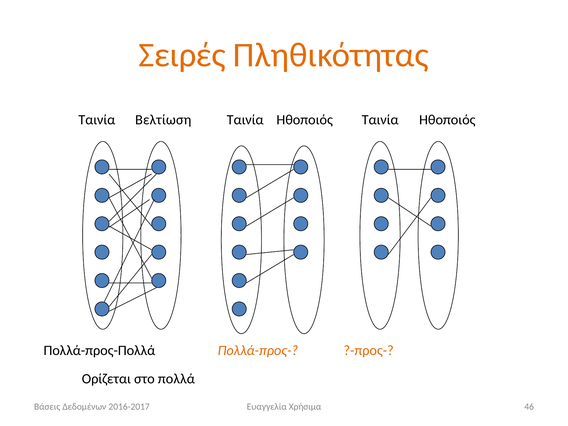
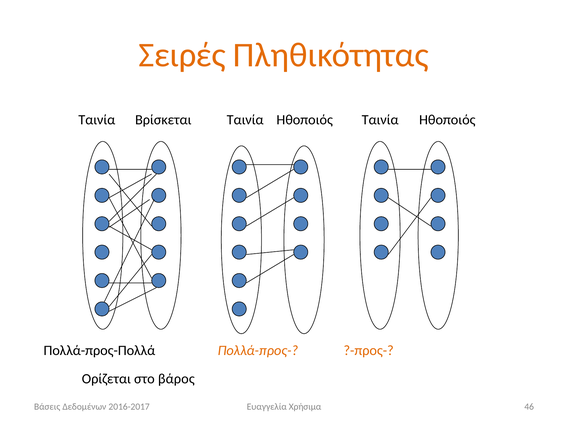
Βελτίωση: Βελτίωση -> Βρίσκεται
πολλά: πολλά -> βάρος
